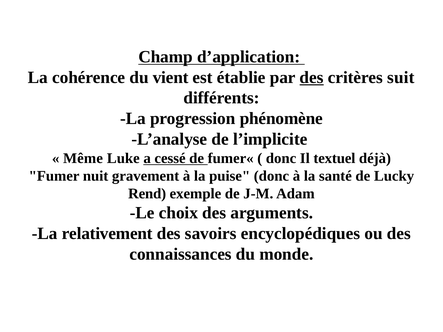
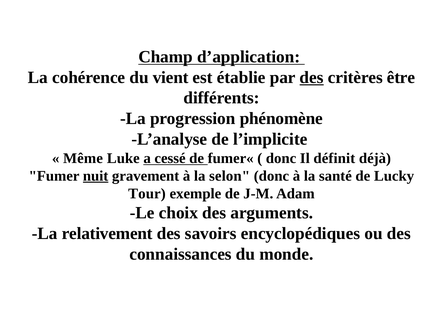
suit: suit -> être
textuel: textuel -> définit
nuit underline: none -> present
puise: puise -> selon
Rend: Rend -> Tour
